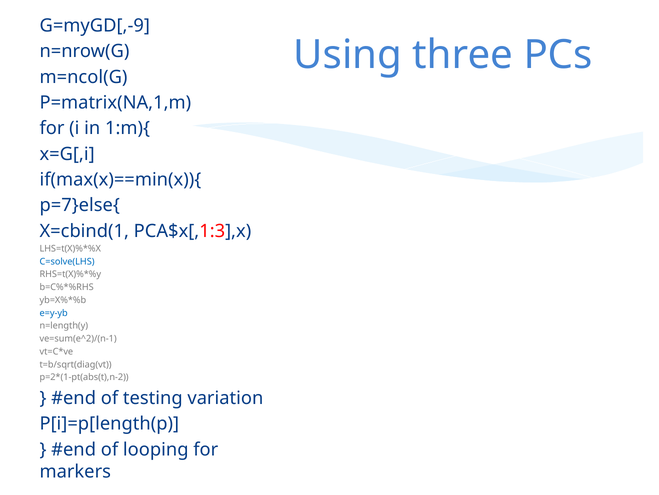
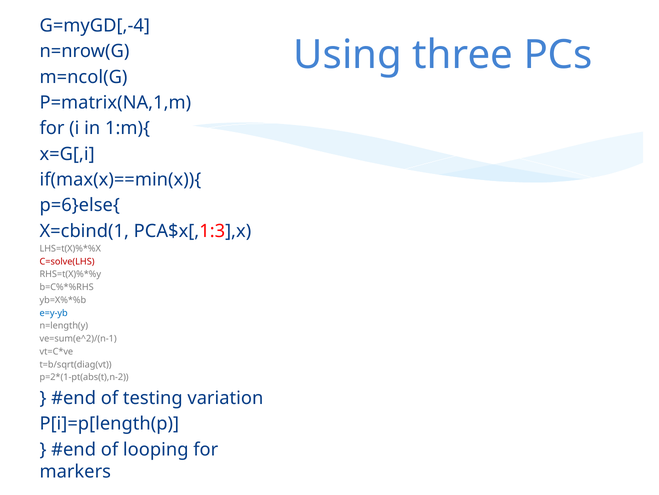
G=myGD[,-9: G=myGD[,-9 -> G=myGD[,-4
p=7}else{: p=7}else{ -> p=6}else{
C=solve(LHS colour: blue -> red
